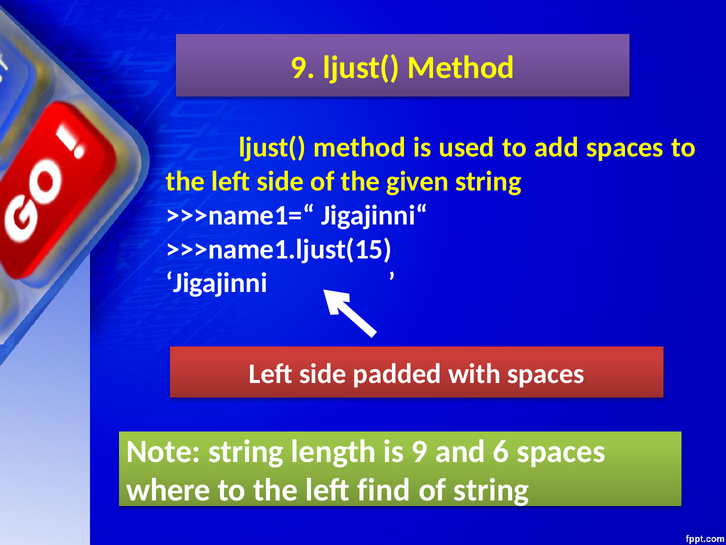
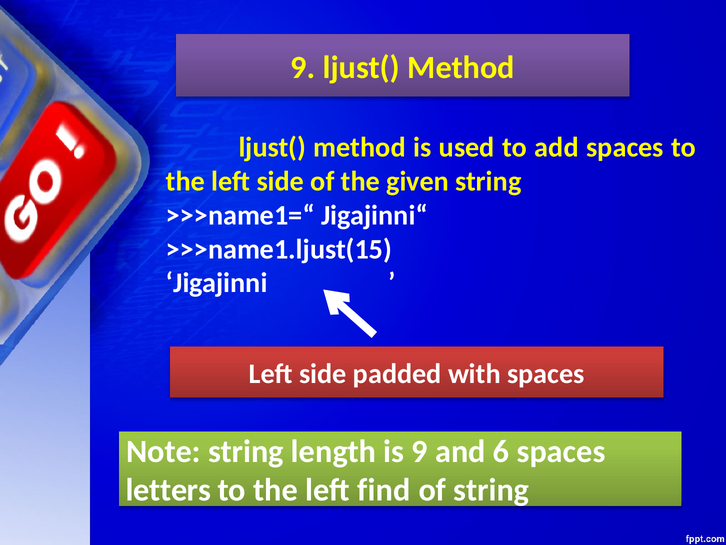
where: where -> letters
